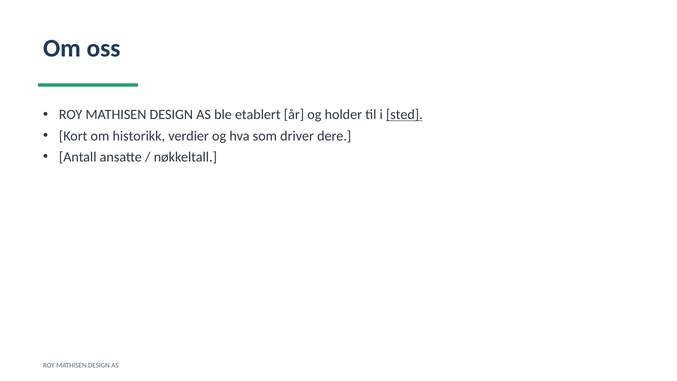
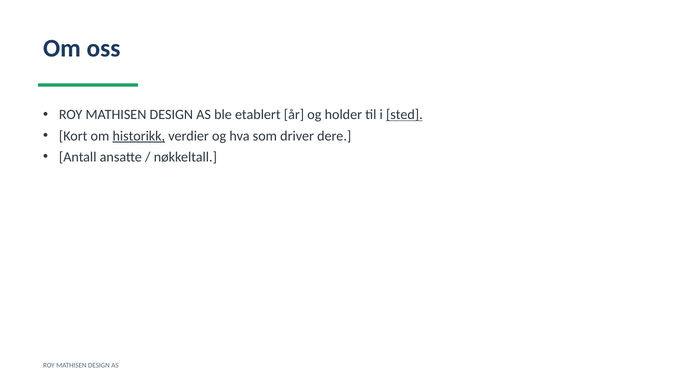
historikk underline: none -> present
